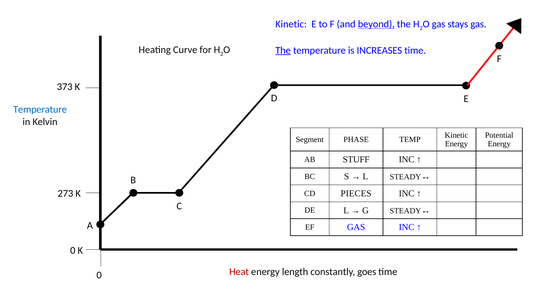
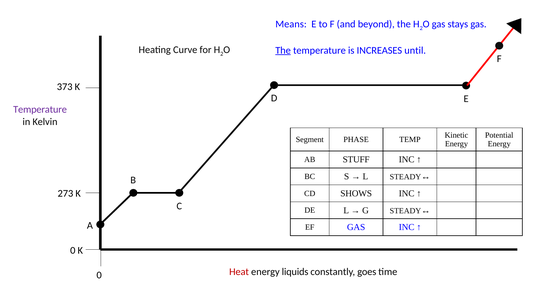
Kinetic at (291, 24): Kinetic -> Means
beyond underline: present -> none
INCREASES time: time -> until
Temperature at (40, 110) colour: blue -> purple
PIECES: PIECES -> SHOWS
length: length -> liquids
